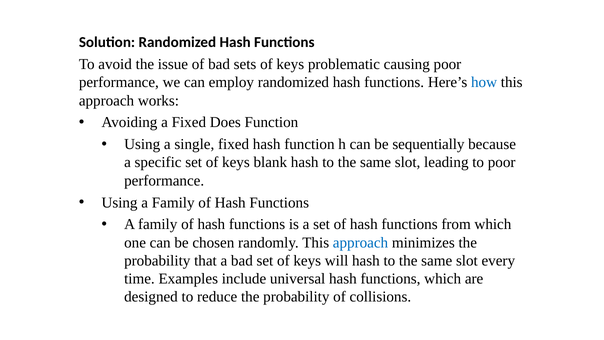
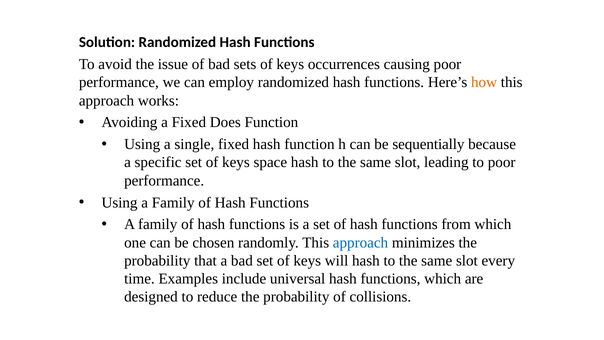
problematic: problematic -> occurrences
how colour: blue -> orange
blank: blank -> space
